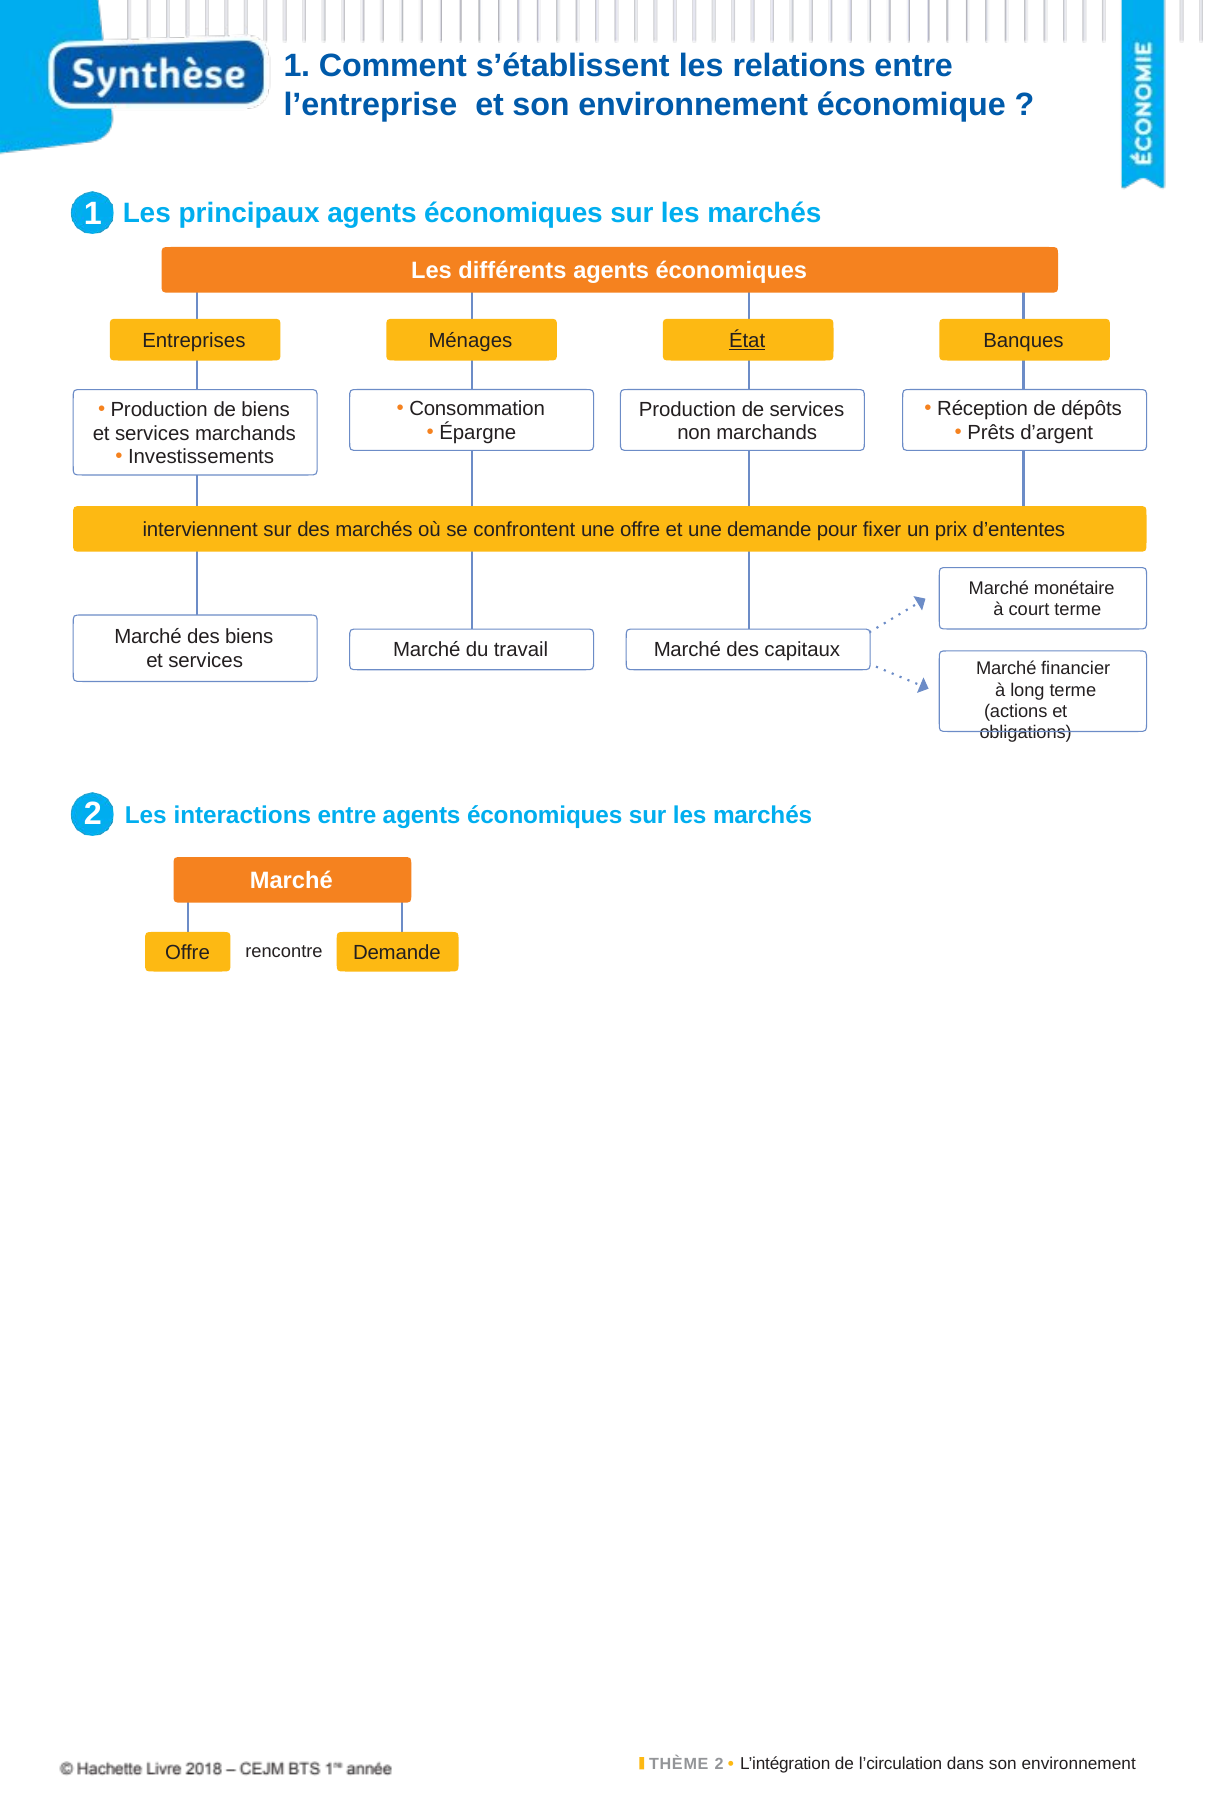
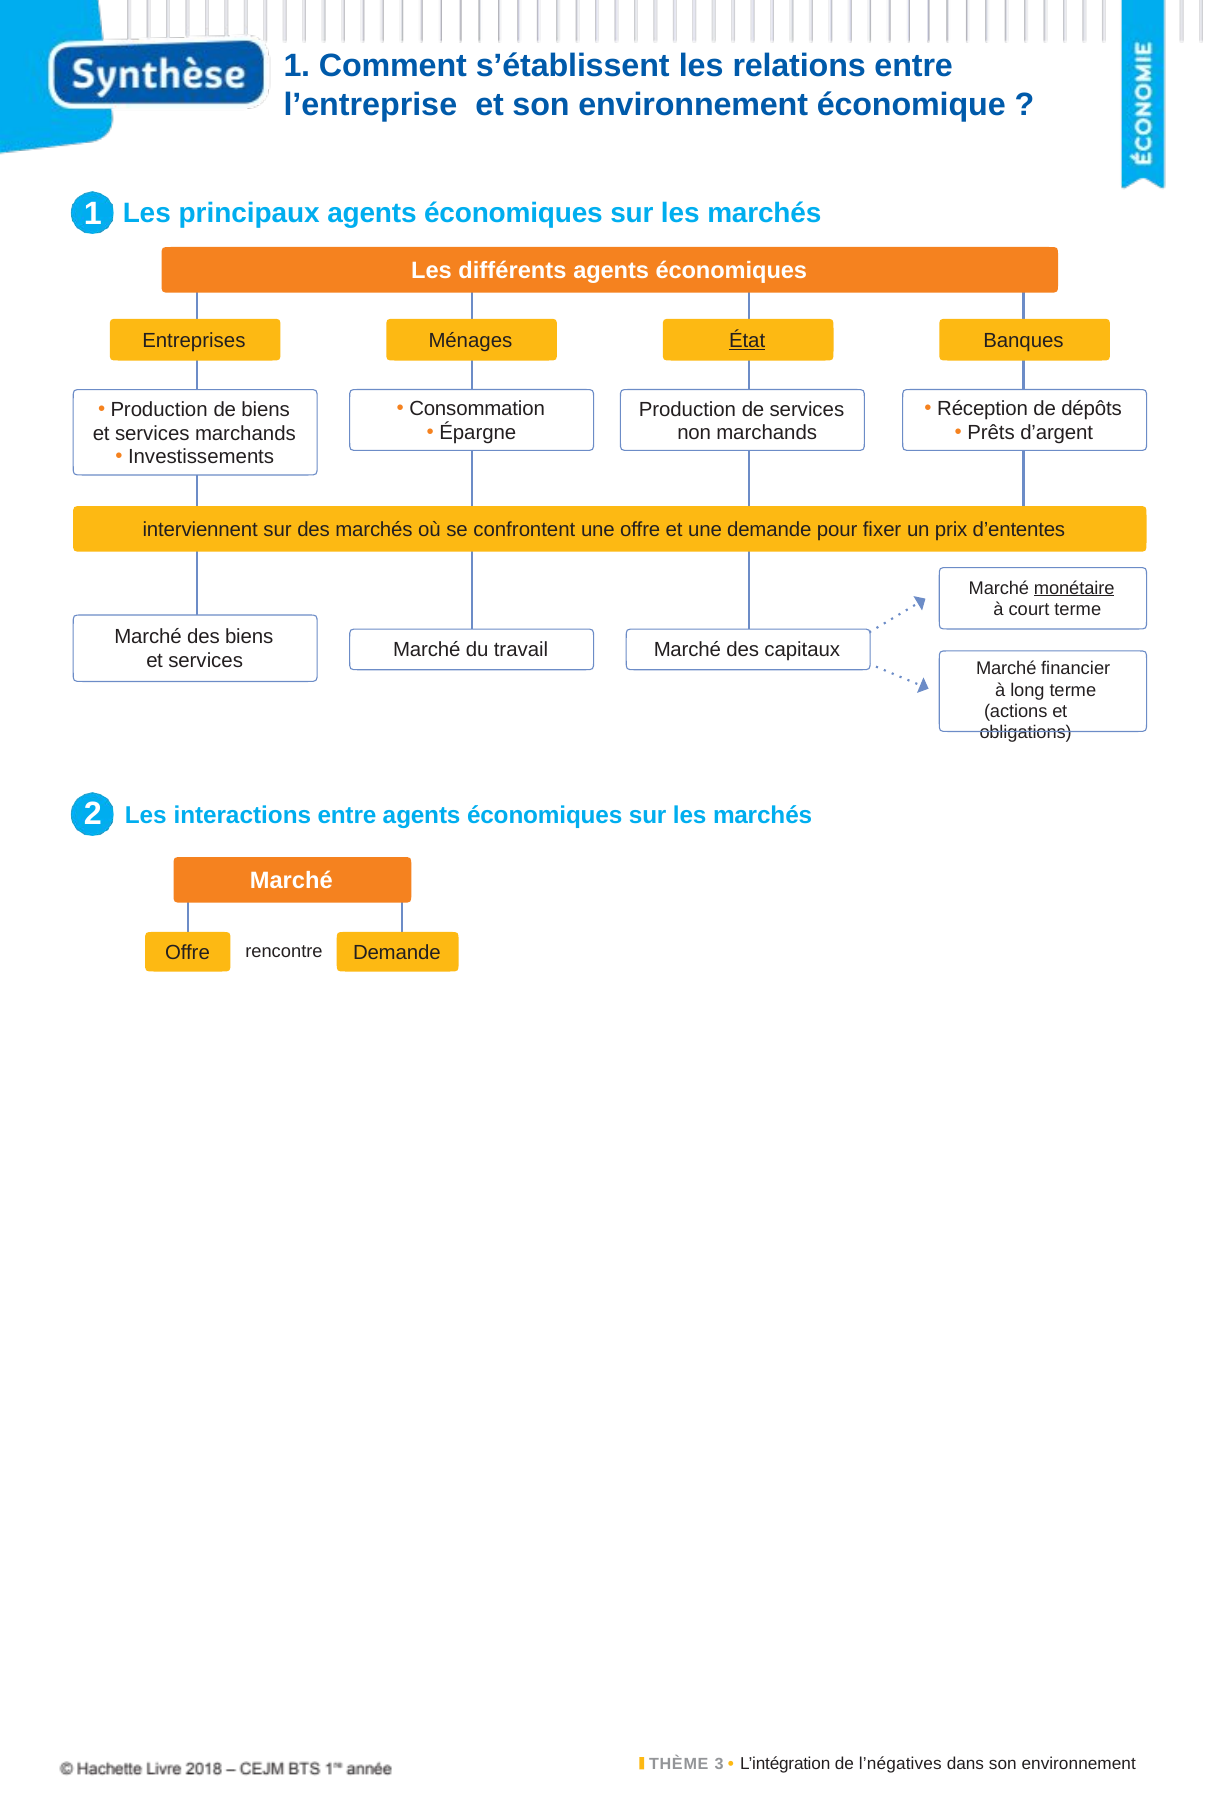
monétaire underline: none -> present
THÈME 2: 2 -> 3
l’circulation: l’circulation -> l’négatives
